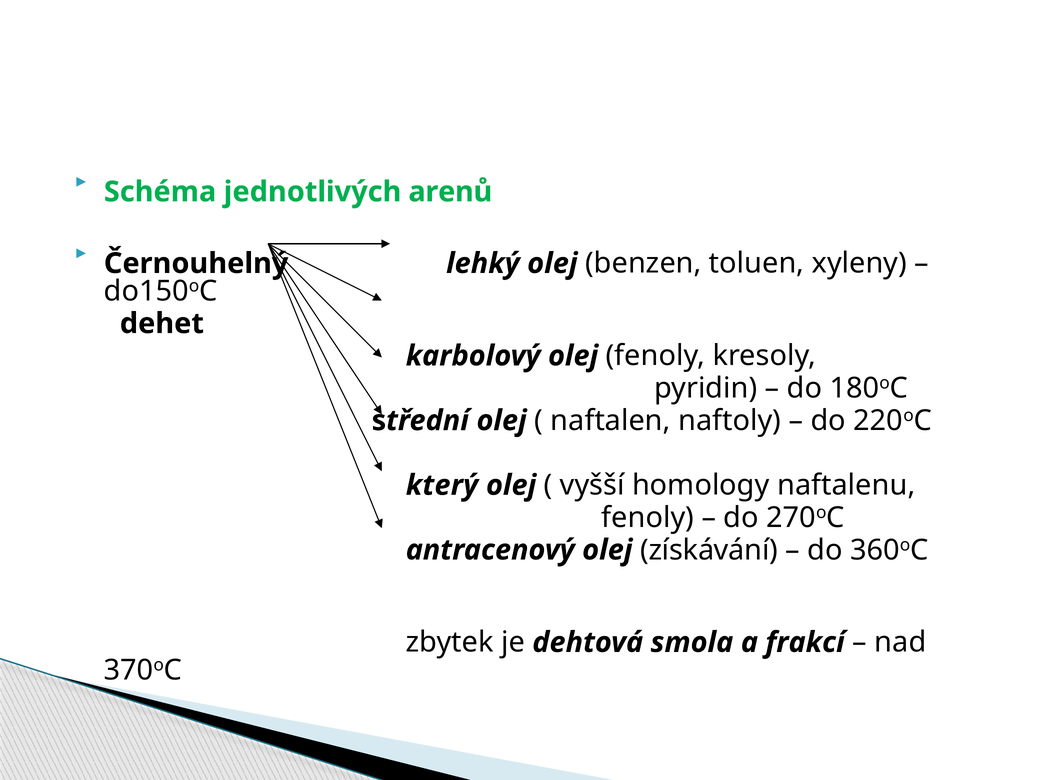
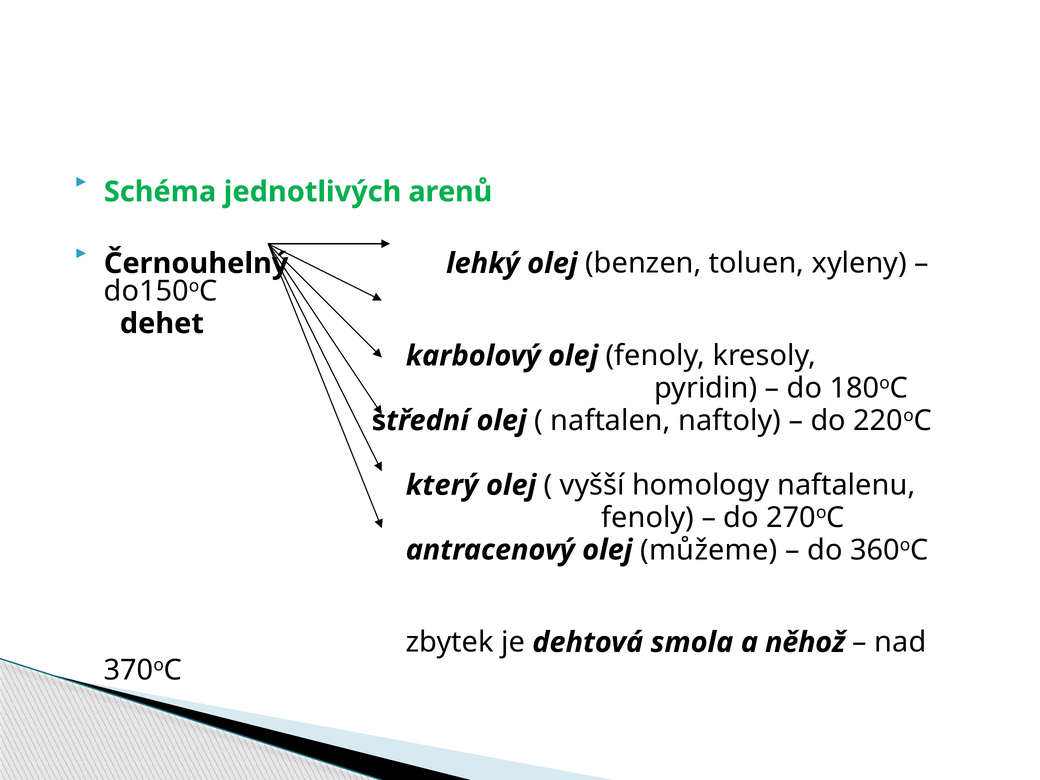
získávání: získávání -> můžeme
frakcí: frakcí -> něhož
